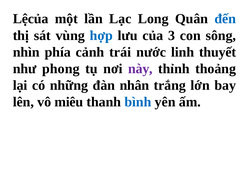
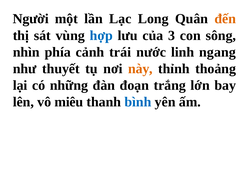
Lệcủa: Lệcủa -> Người
đến colour: blue -> orange
thuyết: thuyết -> ngang
phong: phong -> thuyết
này colour: purple -> orange
nhân: nhân -> đoạn
